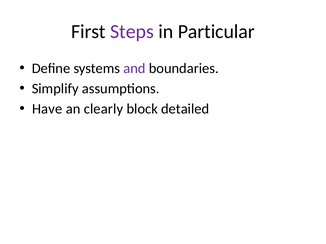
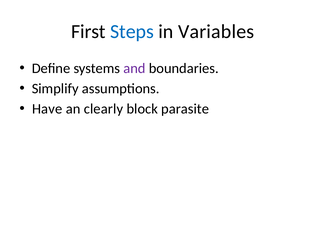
Steps colour: purple -> blue
Particular: Particular -> Variables
detailed: detailed -> parasite
